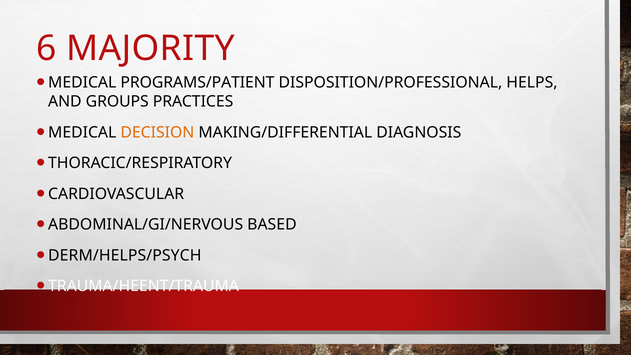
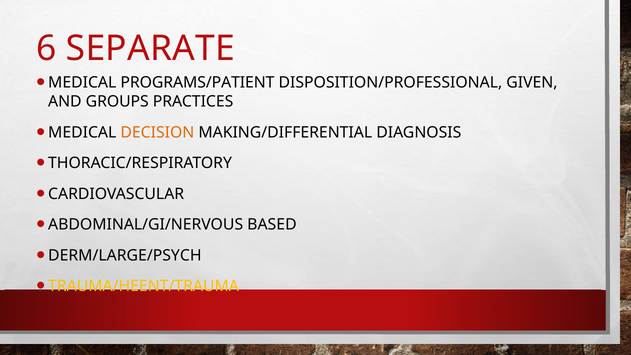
MAJORITY: MAJORITY -> SEPARATE
HELPS: HELPS -> GIVEN
DERM/HELPS/PSYCH: DERM/HELPS/PSYCH -> DERM/LARGE/PSYCH
TRAUMA/HEENT/TRAUMA colour: white -> yellow
